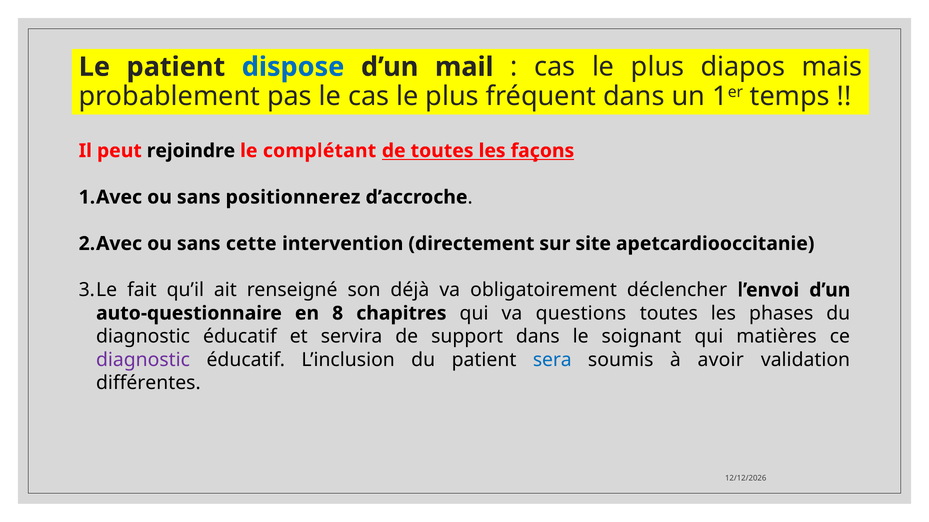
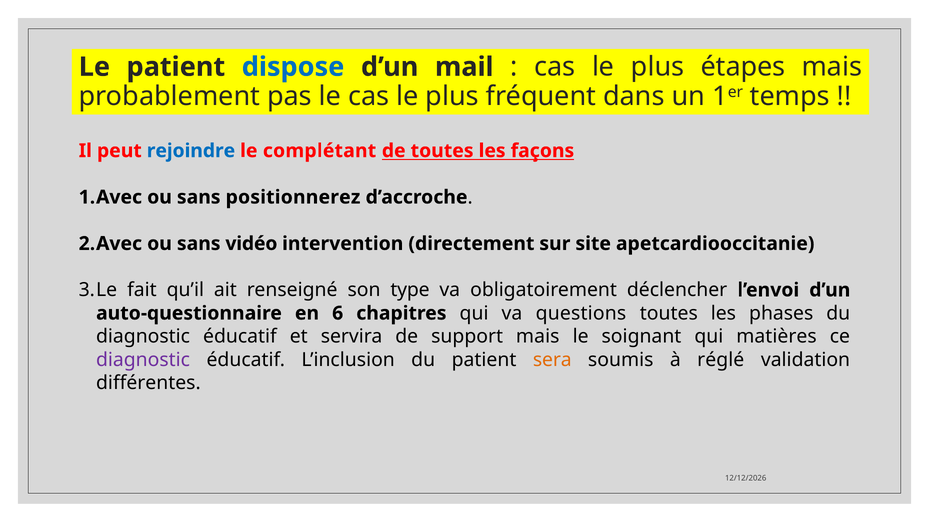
diapos: diapos -> étapes
rejoindre colour: black -> blue
cette: cette -> vidéo
déjà: déjà -> type
8: 8 -> 6
support dans: dans -> mais
sera colour: blue -> orange
avoir: avoir -> réglé
